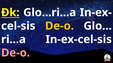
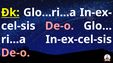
De-o at (59, 26) colour: yellow -> pink
